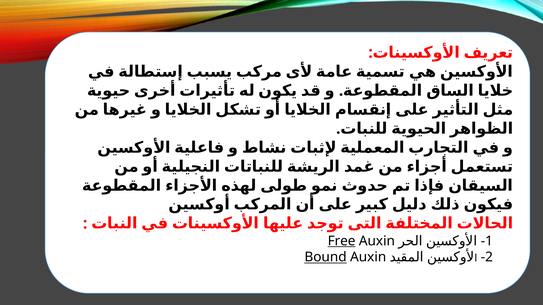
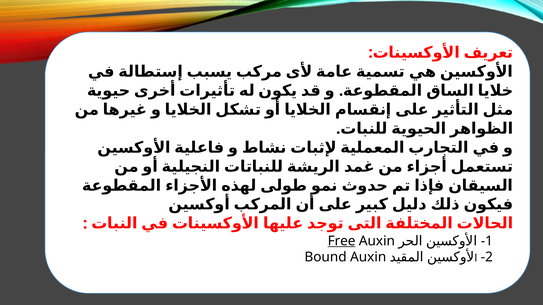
Bound underline: present -> none
